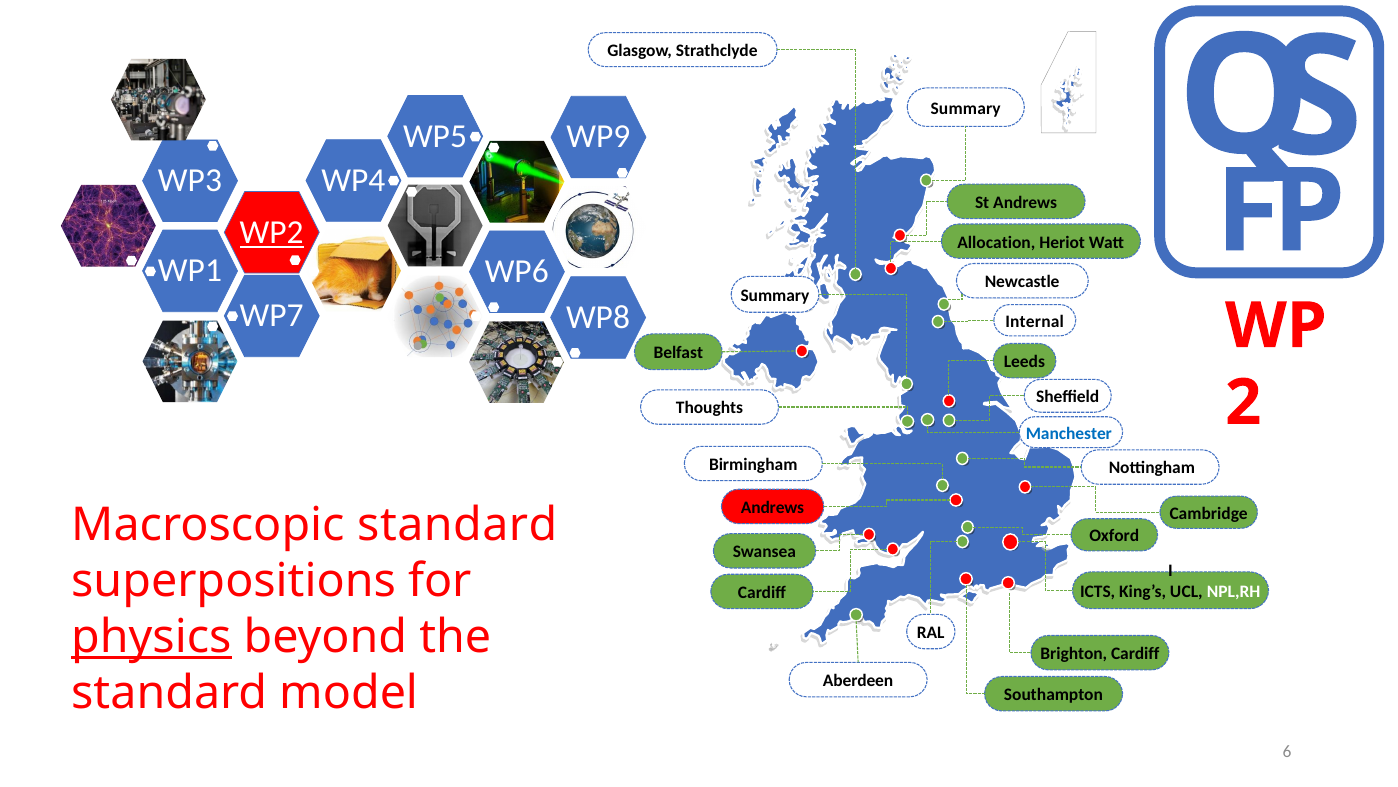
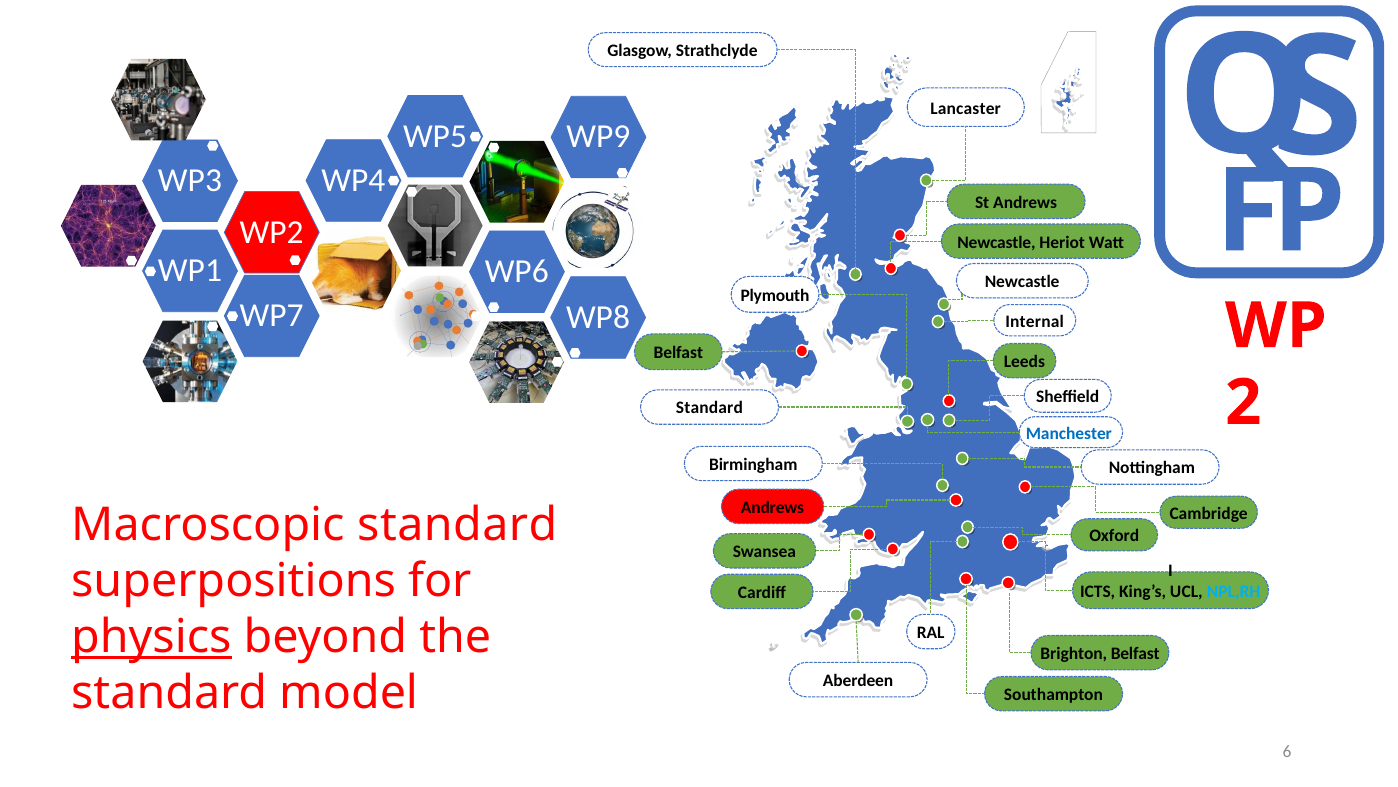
Summary at (966, 108): Summary -> Lancaster
WP2 underline: present -> none
Allocation at (996, 242): Allocation -> Newcastle
Summary at (775, 295): Summary -> Plymouth
Thoughts at (710, 408): Thoughts -> Standard
NPL,RH colour: white -> light blue
Brighton Cardiff: Cardiff -> Belfast
